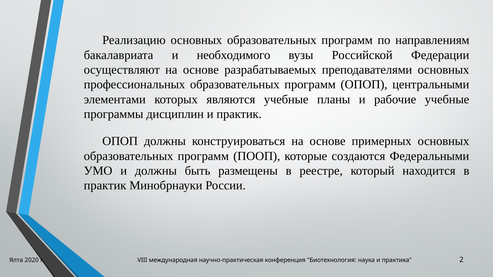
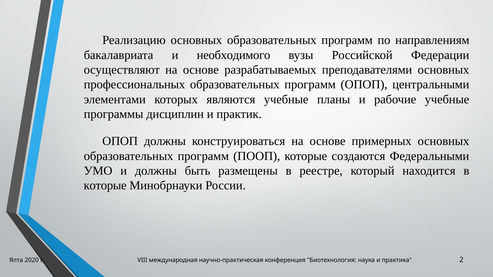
практик at (105, 186): практик -> которые
